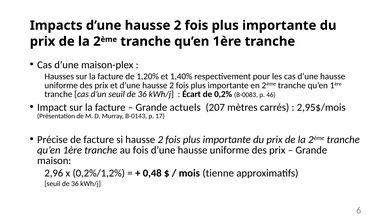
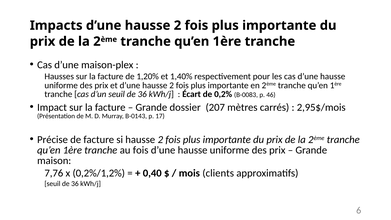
actuels: actuels -> dossier
2,96: 2,96 -> 7,76
0,48: 0,48 -> 0,40
tienne: tienne -> clients
